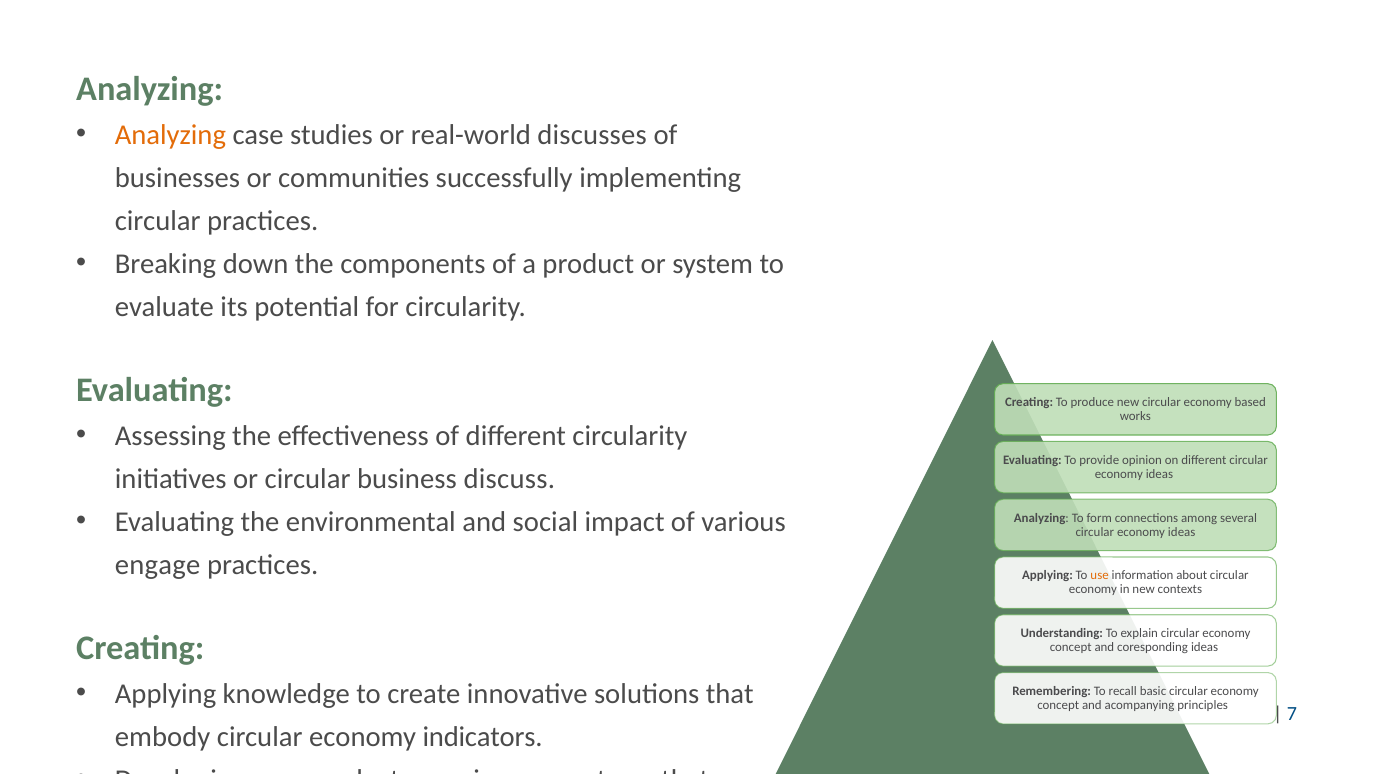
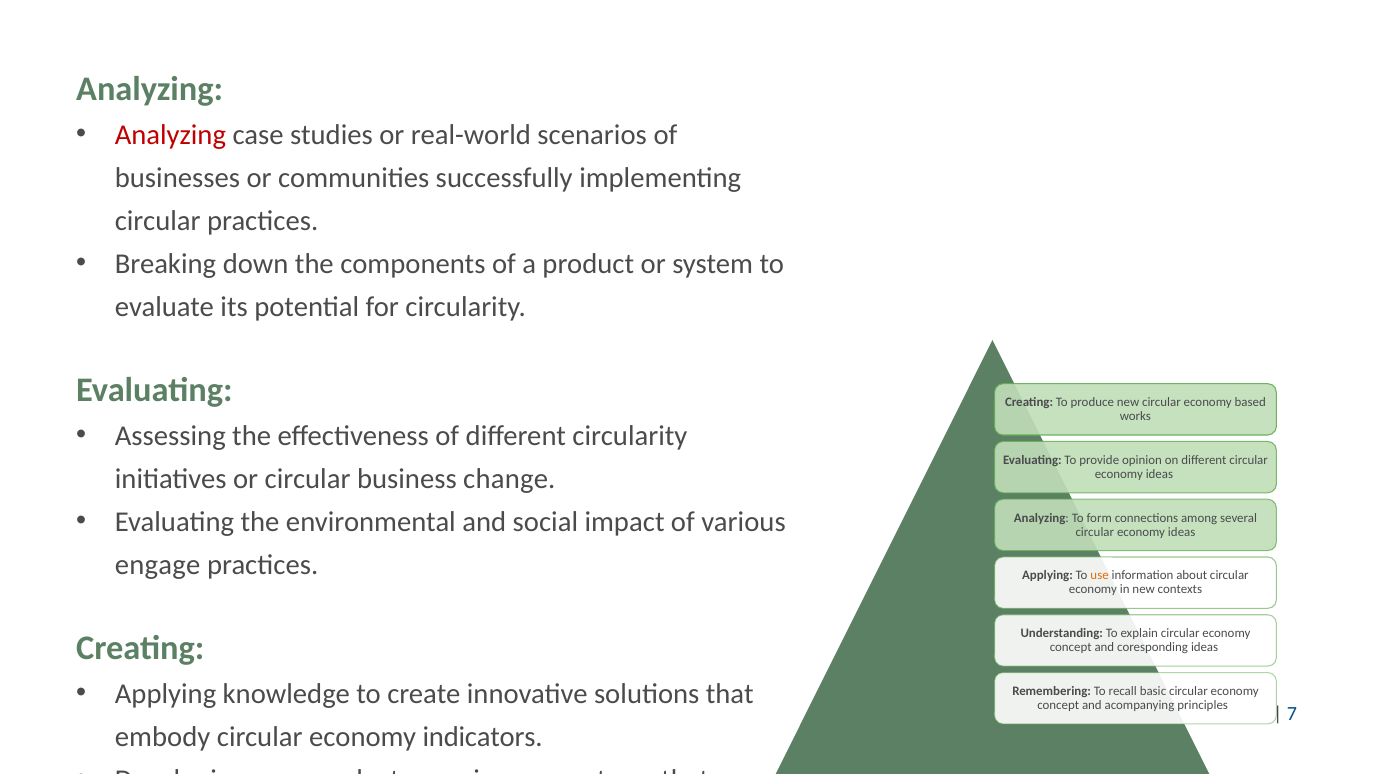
Analyzing at (170, 135) colour: orange -> red
discusses: discusses -> scenarios
discuss: discuss -> change
